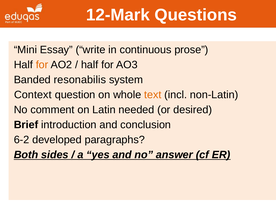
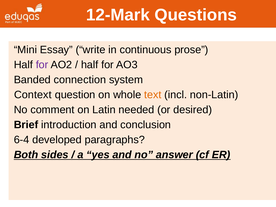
for at (42, 65) colour: orange -> purple
resonabilis: resonabilis -> connection
6-2: 6-2 -> 6-4
